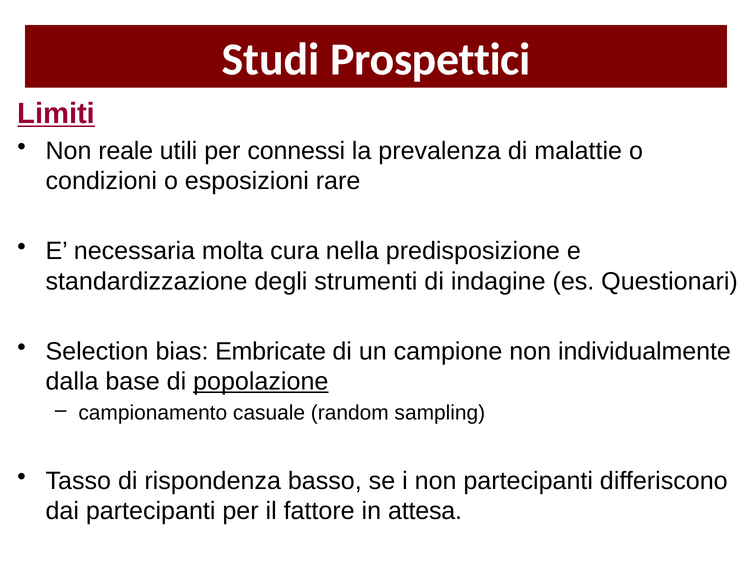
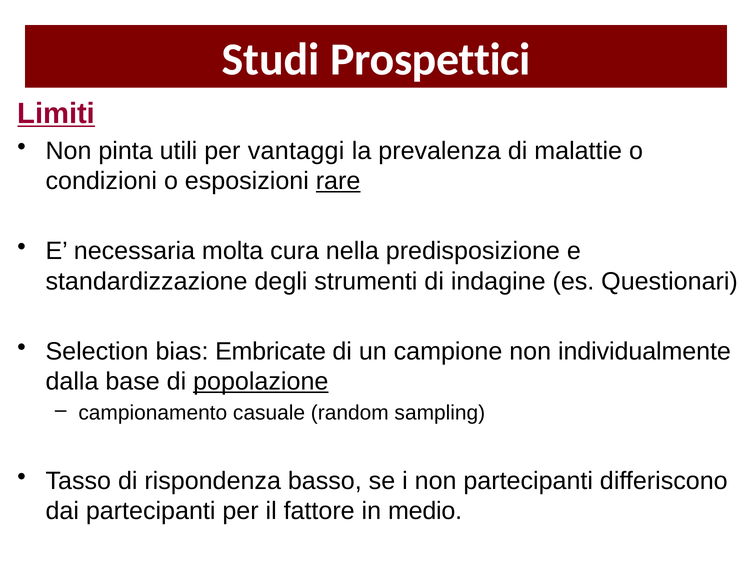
reale: reale -> pinta
connessi: connessi -> vantaggi
rare underline: none -> present
attesa: attesa -> medio
